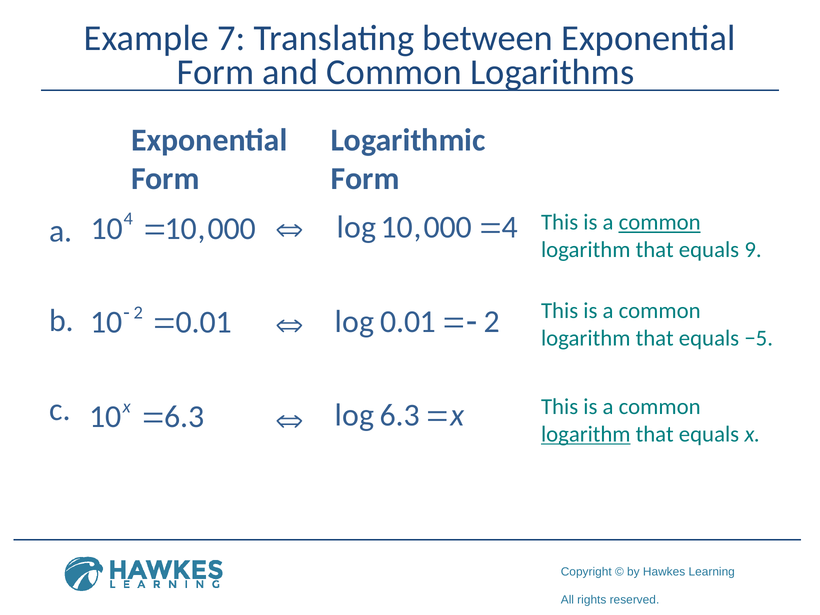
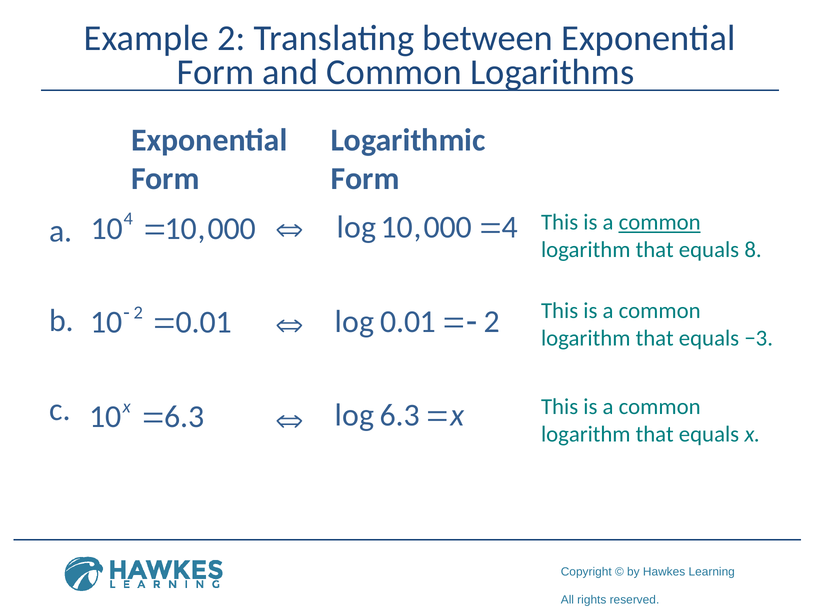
Example 7: 7 -> 2
9: 9 -> 8
−5: −5 -> −3
logarithm at (586, 434) underline: present -> none
